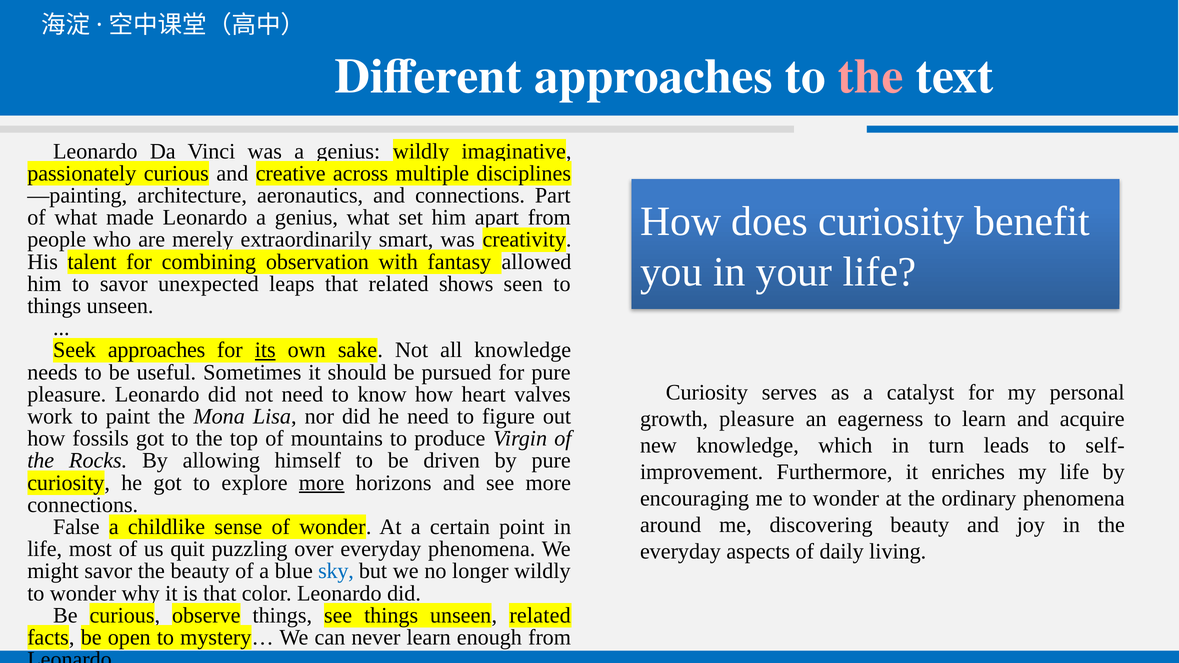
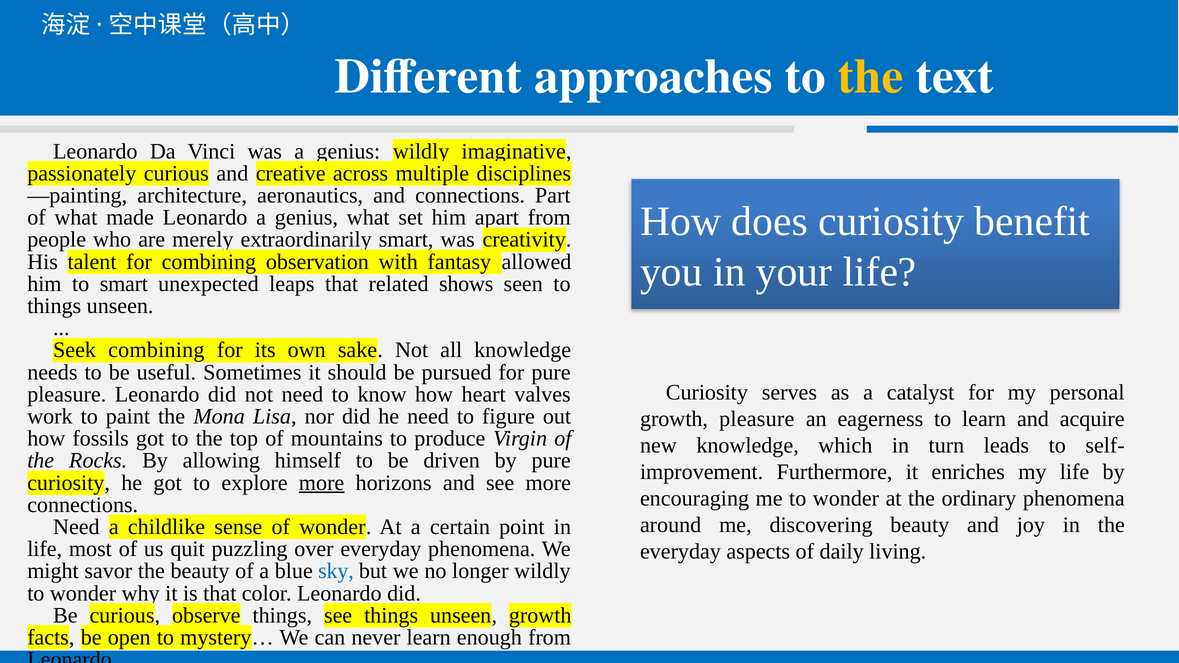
the at (871, 76) colour: pink -> yellow
to savor: savor -> smart
Seek approaches: approaches -> combining
its underline: present -> none
False at (76, 527): False -> Need
unseen related: related -> growth
